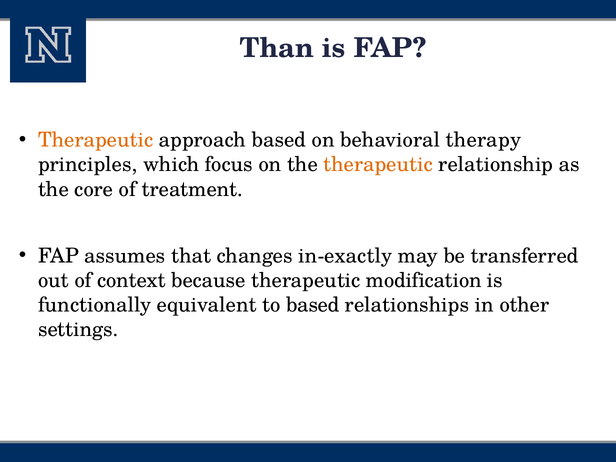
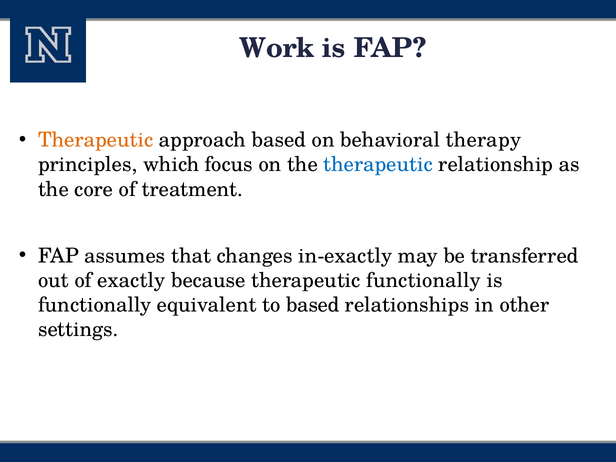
Than: Than -> Work
therapeutic at (378, 165) colour: orange -> blue
context: context -> exactly
therapeutic modification: modification -> functionally
